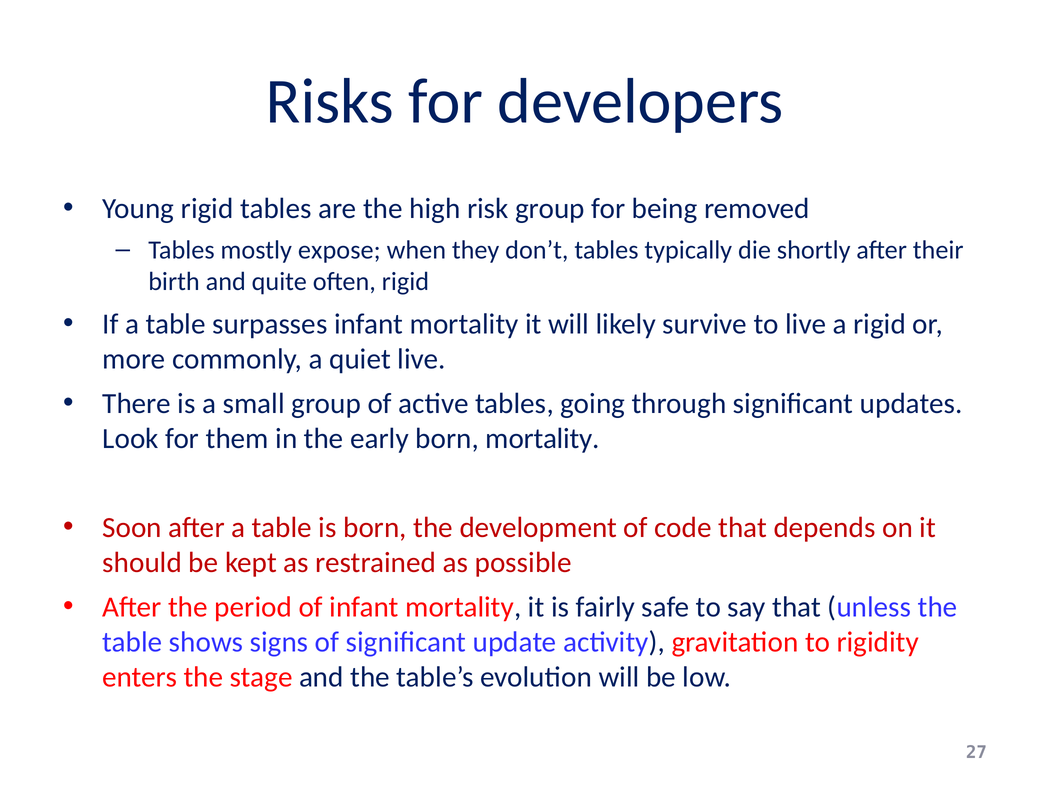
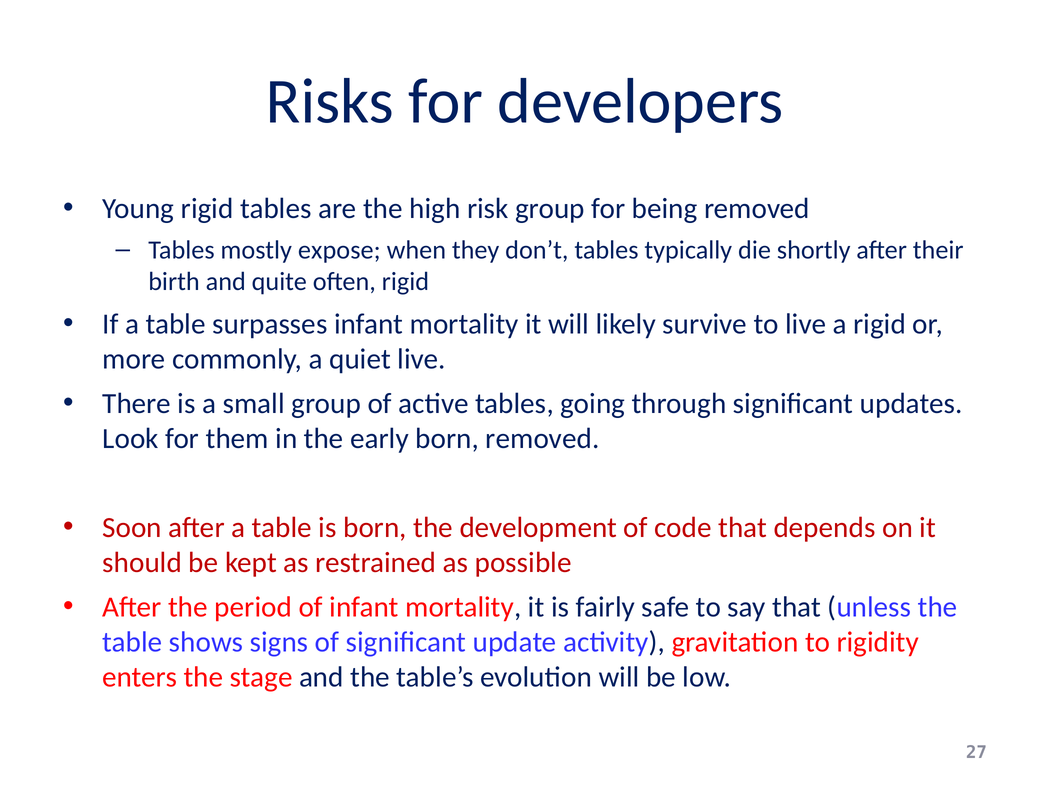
born mortality: mortality -> removed
